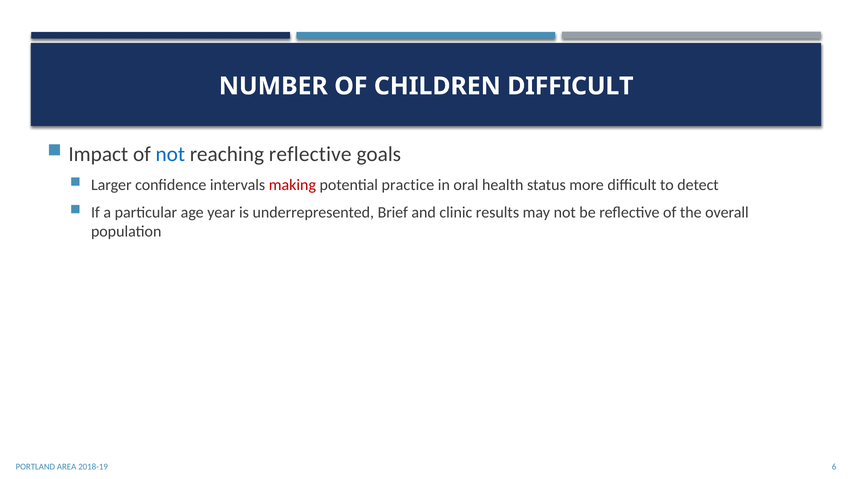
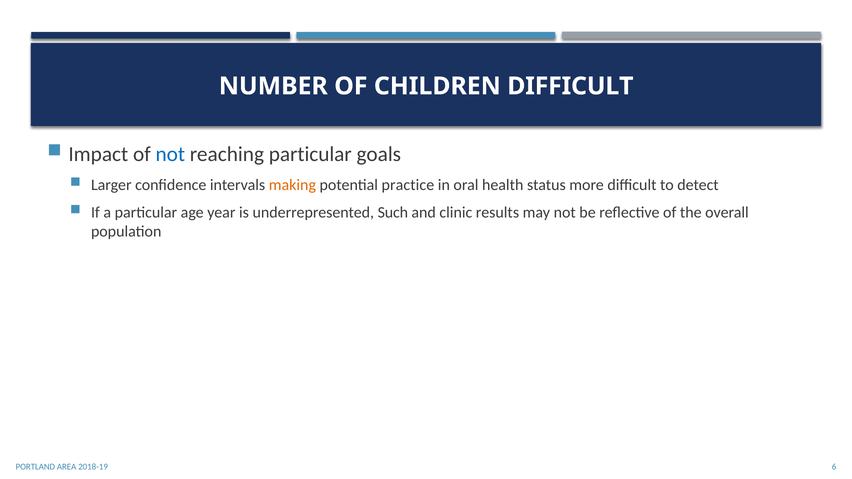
reaching reflective: reflective -> particular
making colour: red -> orange
Brief: Brief -> Such
